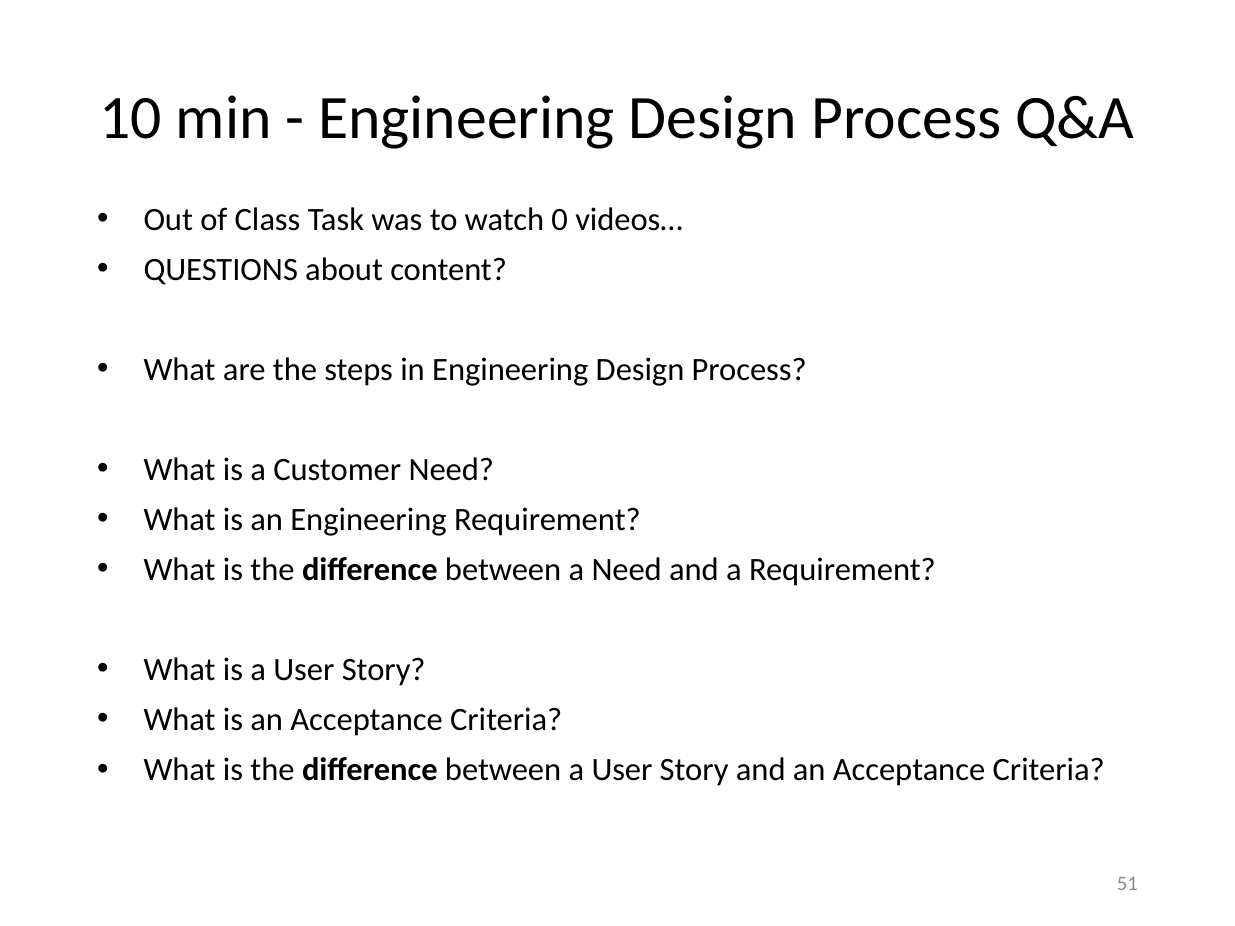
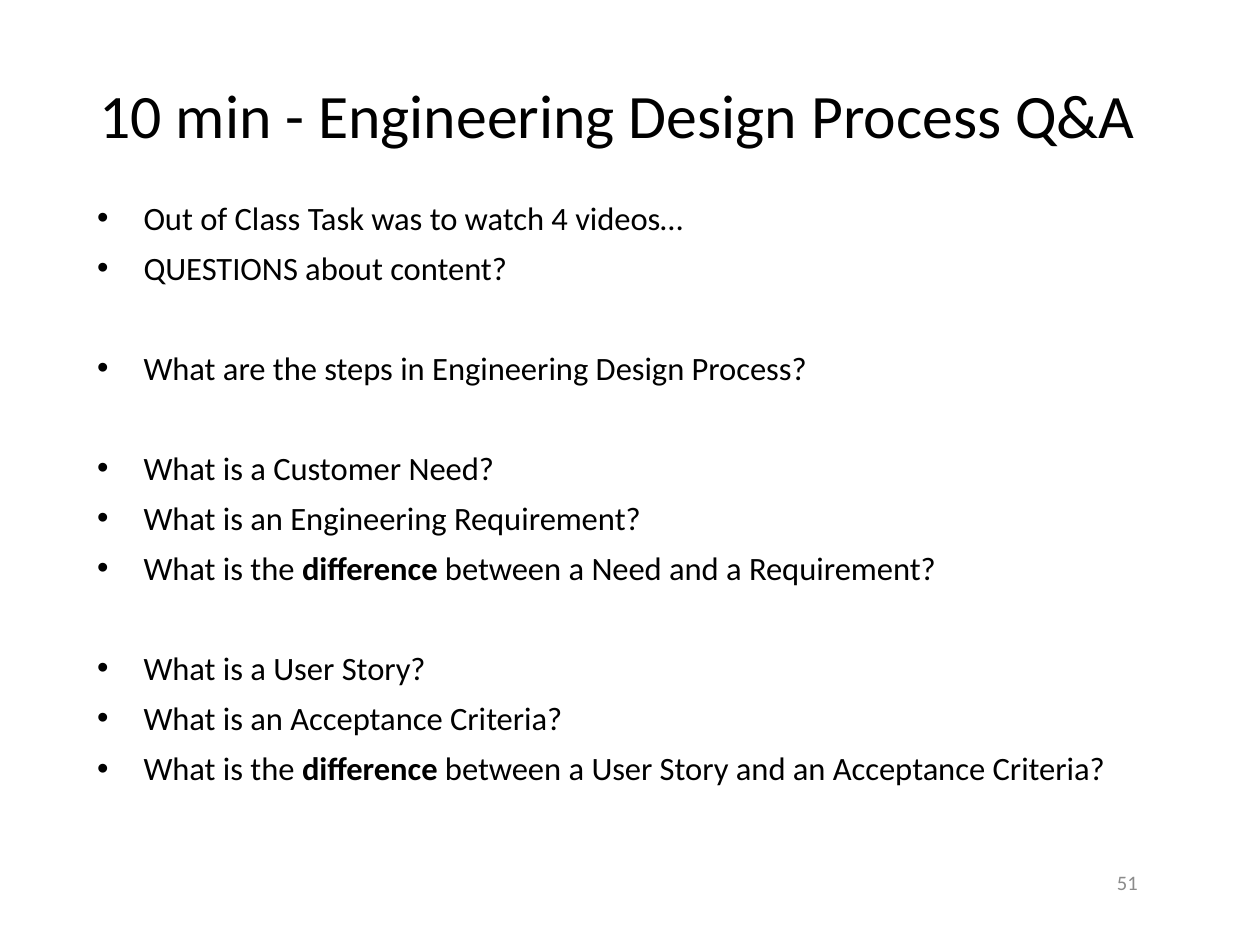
0: 0 -> 4
